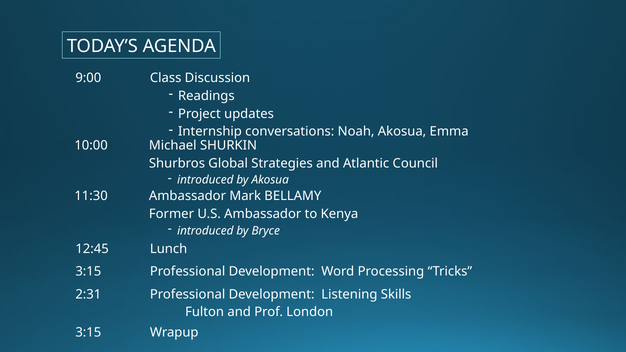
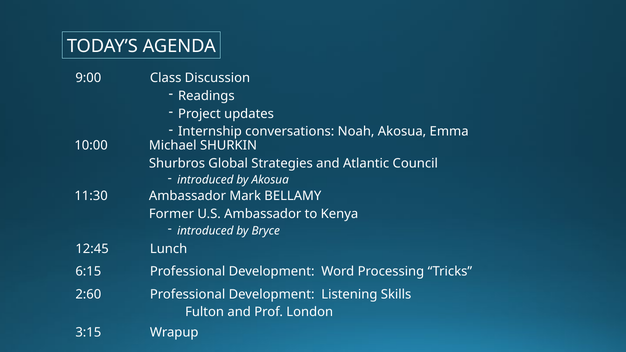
3:15 at (88, 272): 3:15 -> 6:15
2:31: 2:31 -> 2:60
